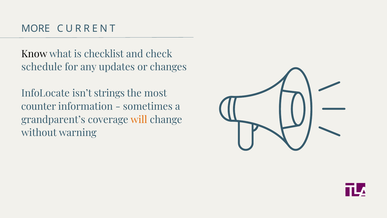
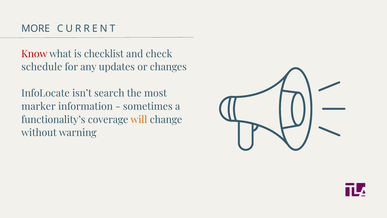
Know colour: black -> red
strings: strings -> search
counter: counter -> marker
grandparent’s: grandparent’s -> functionality’s
